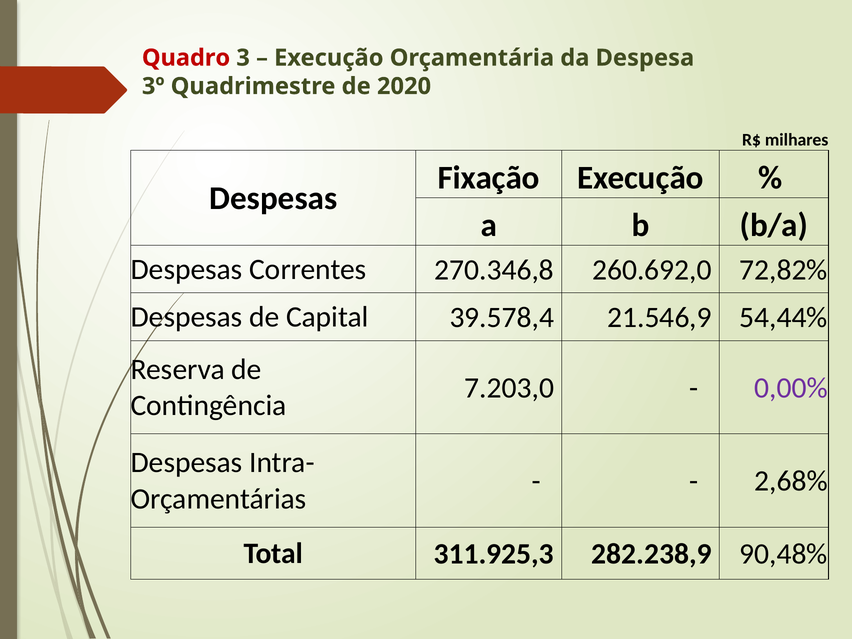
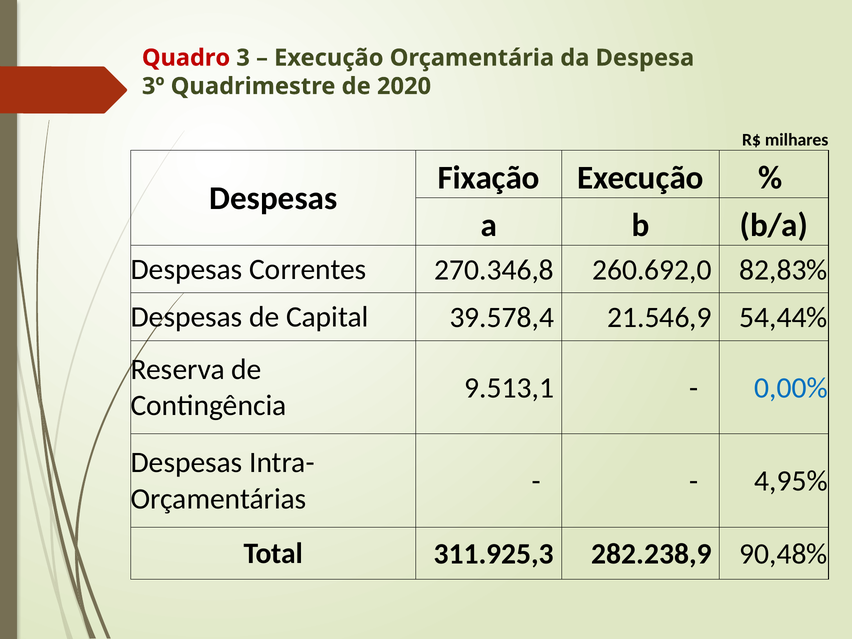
72,82%: 72,82% -> 82,83%
7.203,0: 7.203,0 -> 9.513,1
0,00% colour: purple -> blue
2,68%: 2,68% -> 4,95%
